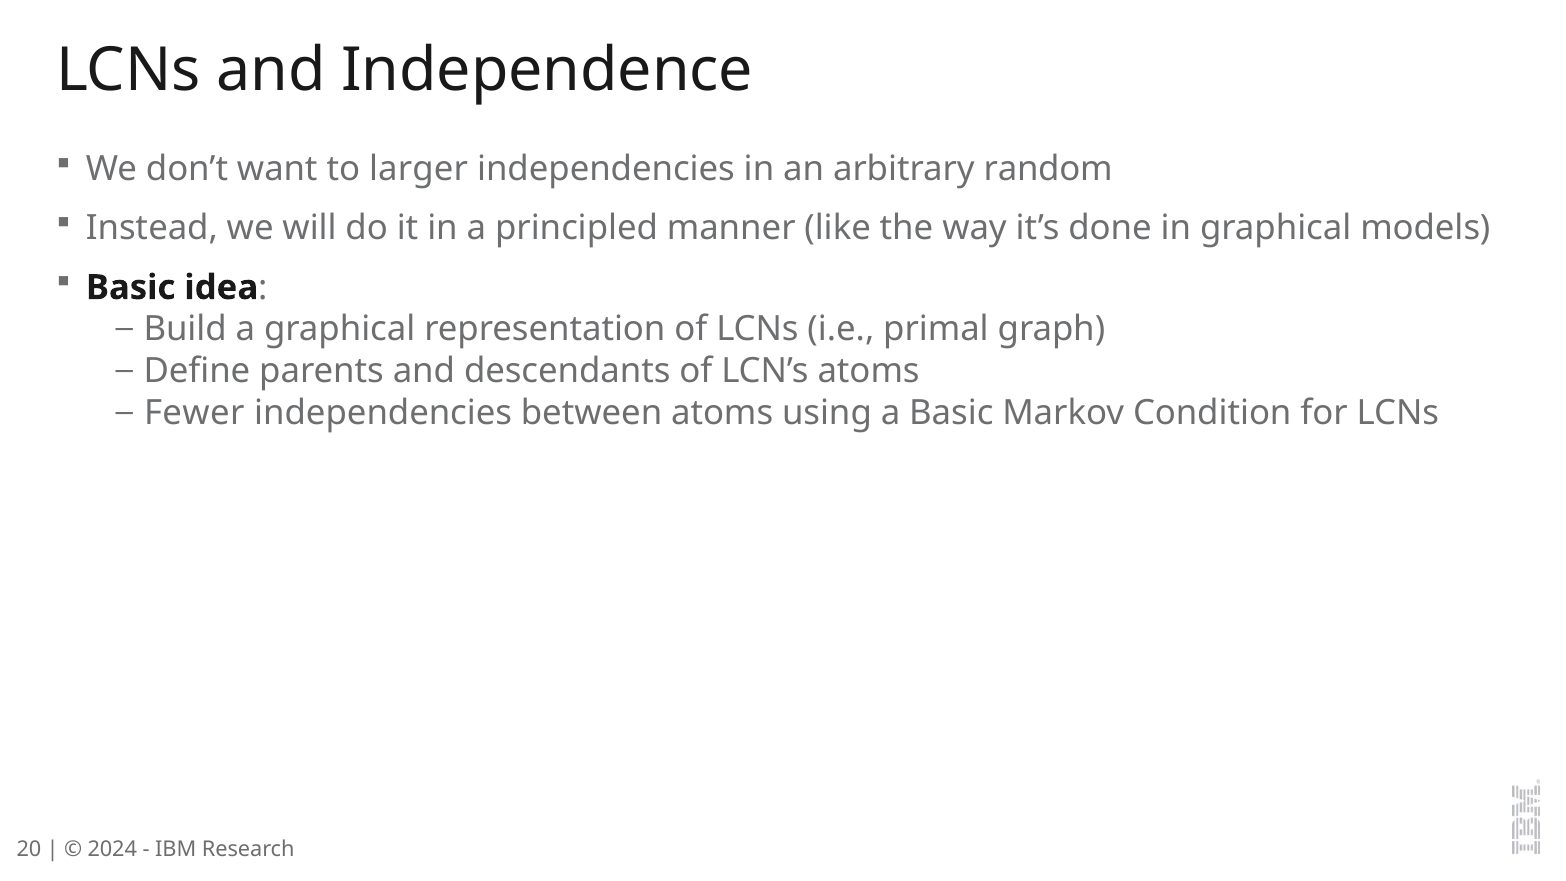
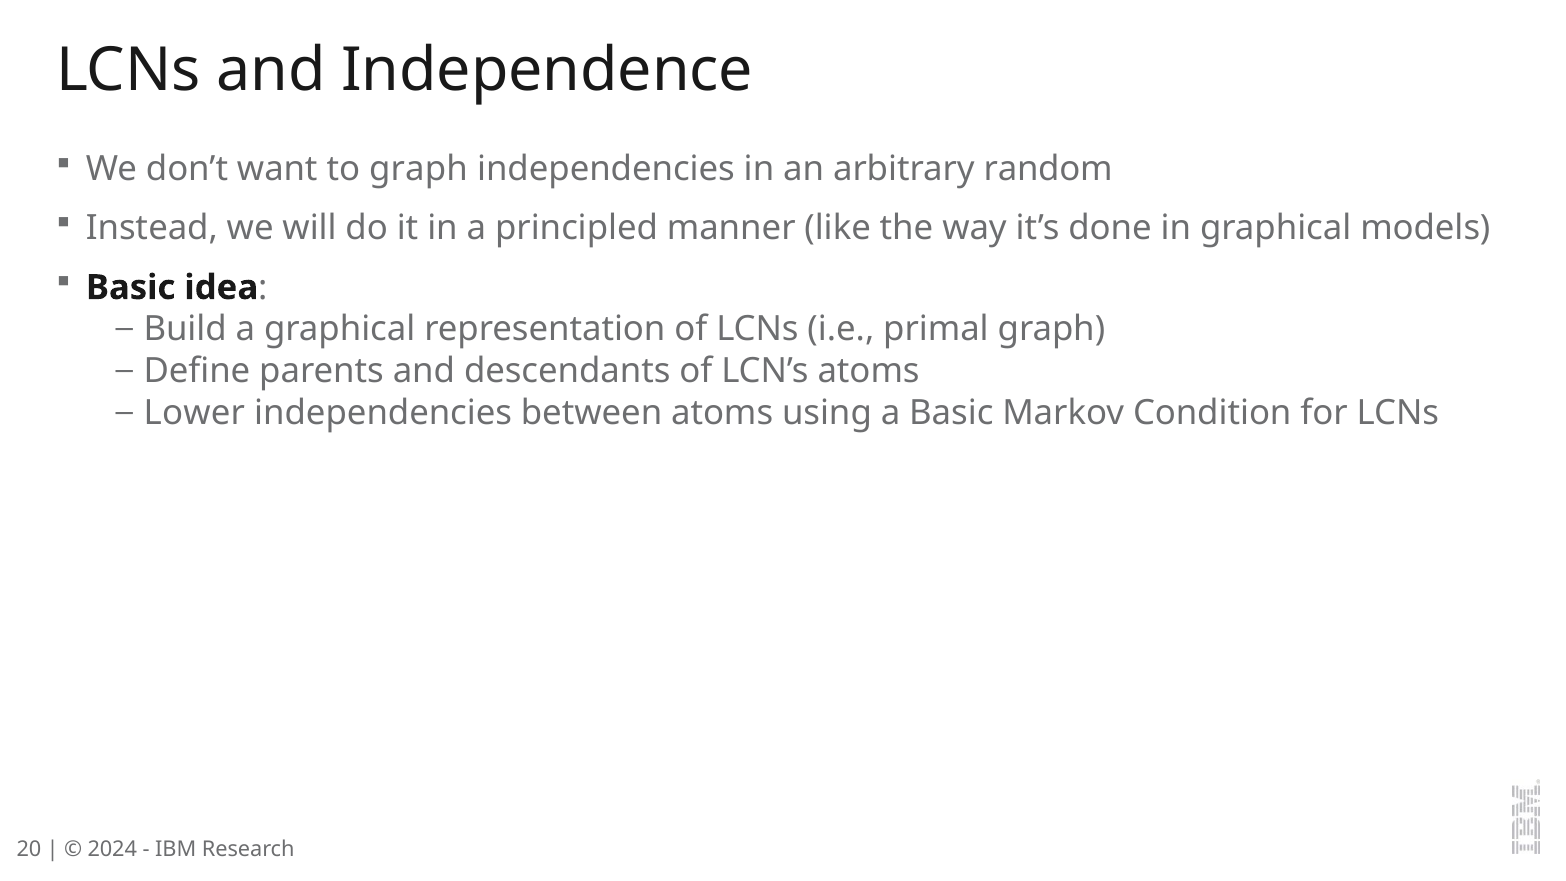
to larger: larger -> graph
Fewer: Fewer -> Lower
